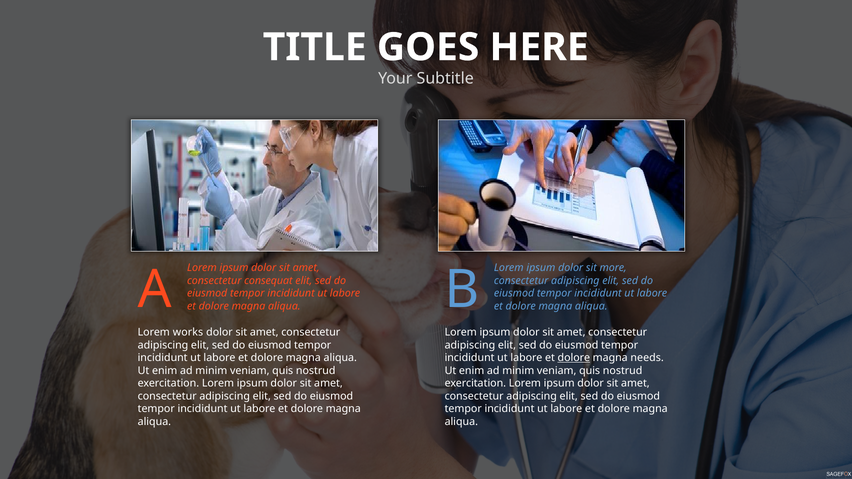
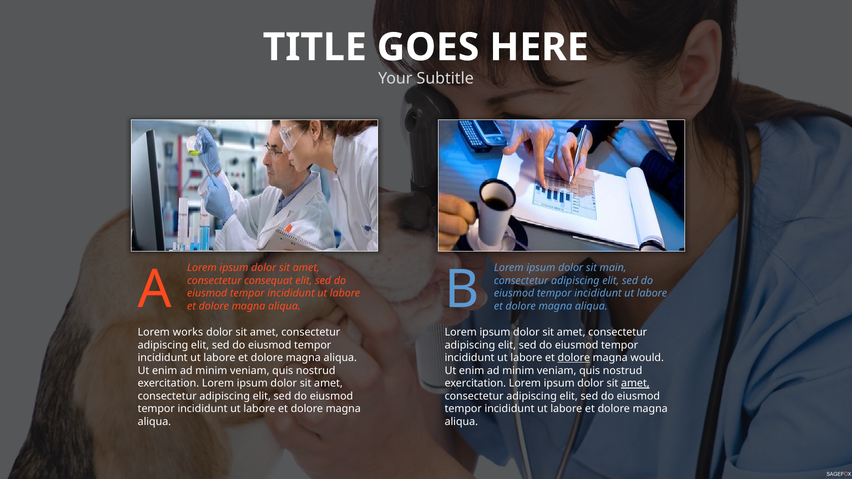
more: more -> main
needs: needs -> would
amet at (635, 384) underline: none -> present
